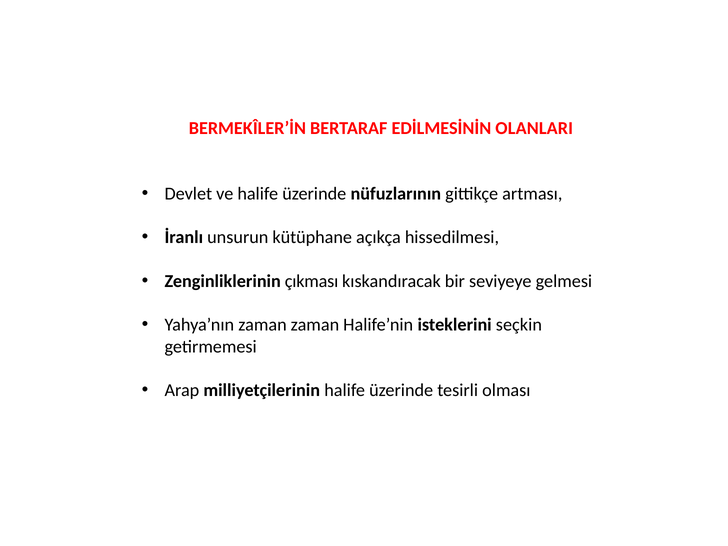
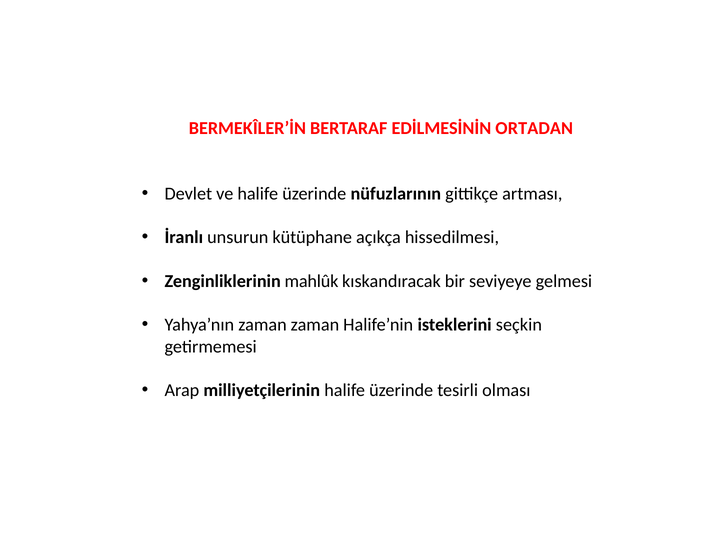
OLANLARI: OLANLARI -> ORTADAN
çıkması: çıkması -> mahlûk
